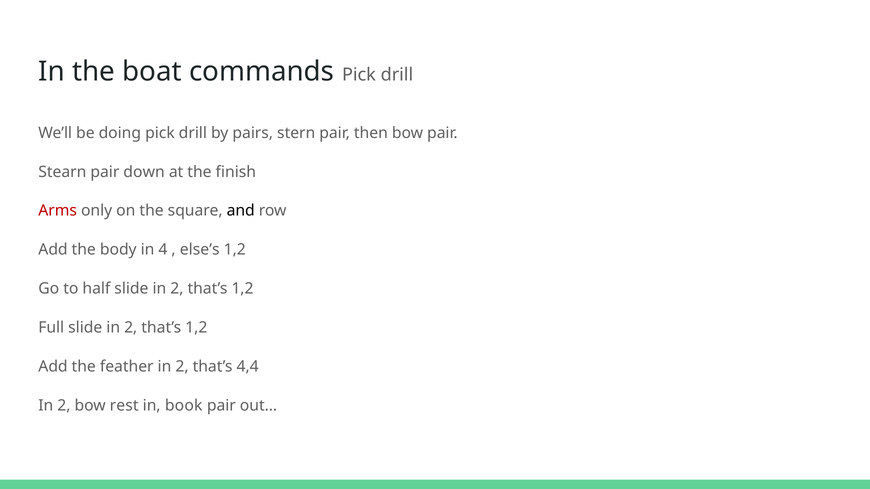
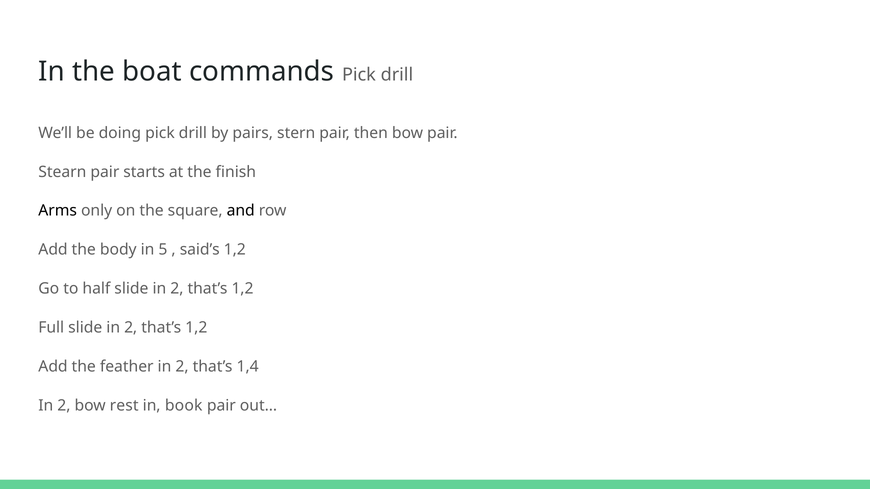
down: down -> starts
Arms colour: red -> black
4: 4 -> 5
else’s: else’s -> said’s
4,4: 4,4 -> 1,4
